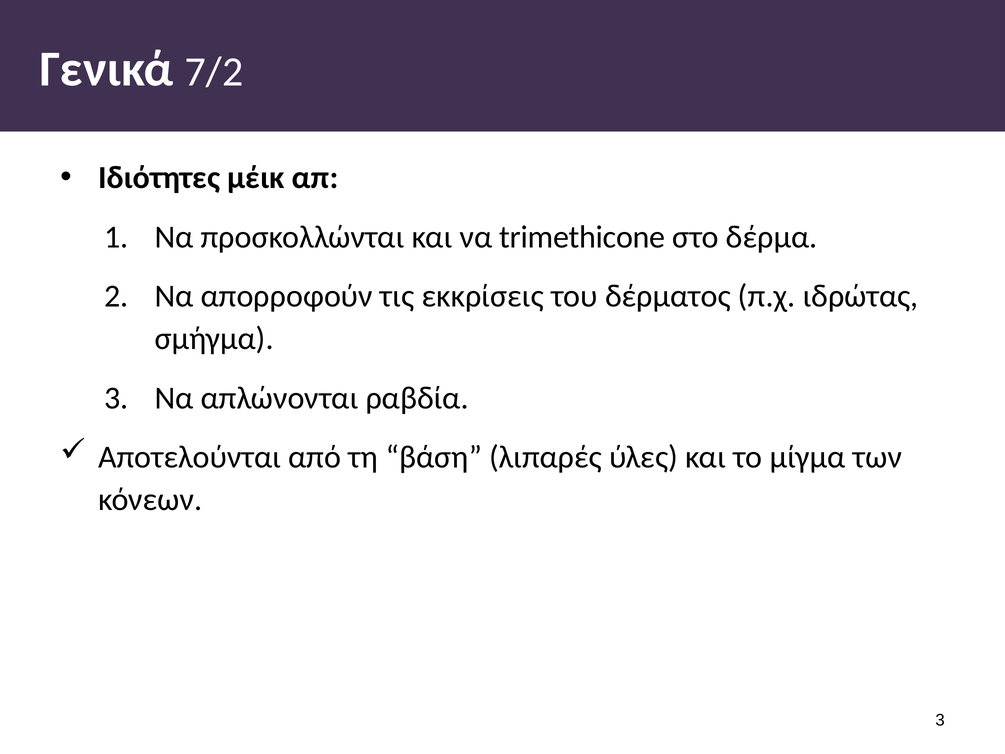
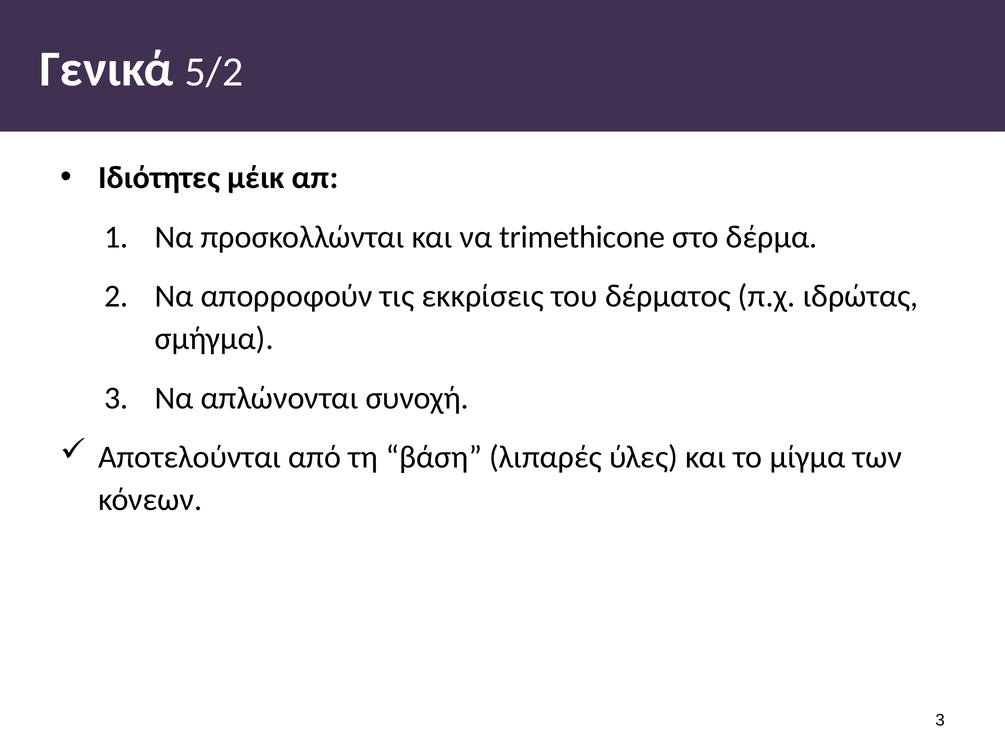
7/2: 7/2 -> 5/2
ραβδία: ραβδία -> συνοχή
